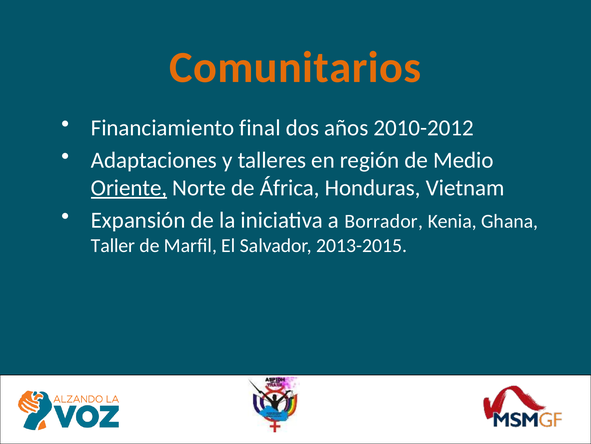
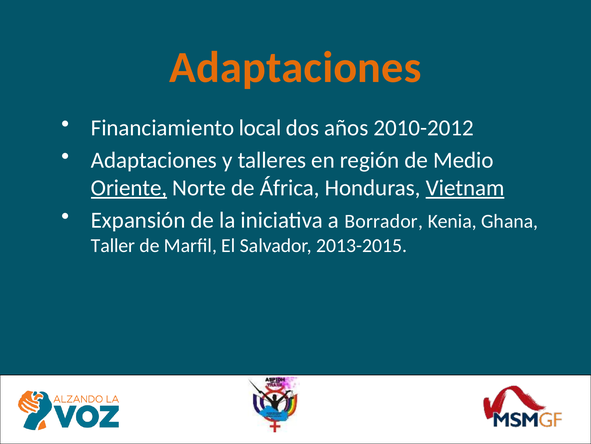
Comunitarios at (295, 68): Comunitarios -> Adaptaciones
final: final -> local
Vietnam underline: none -> present
